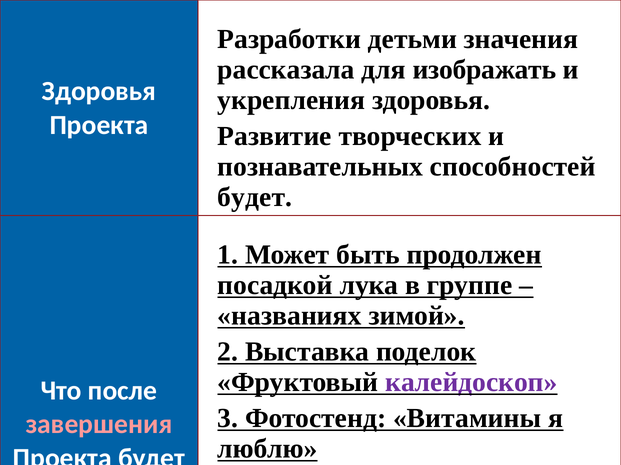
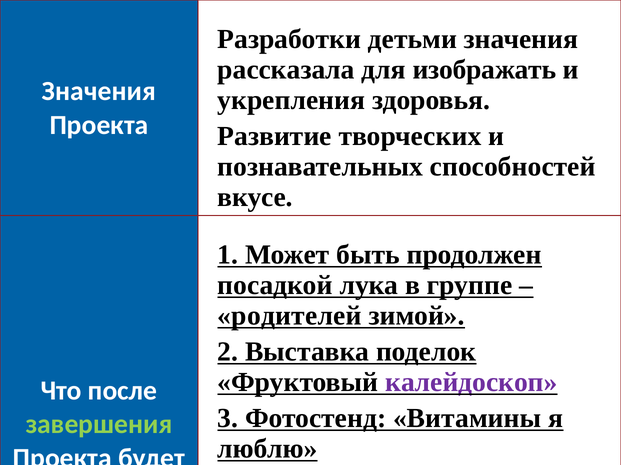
Здоровья at (99, 91): Здоровья -> Значения
будет at (255, 198): будет -> вкусе
названиях at (290, 316): названиях -> родителей
завершения colour: pink -> light green
